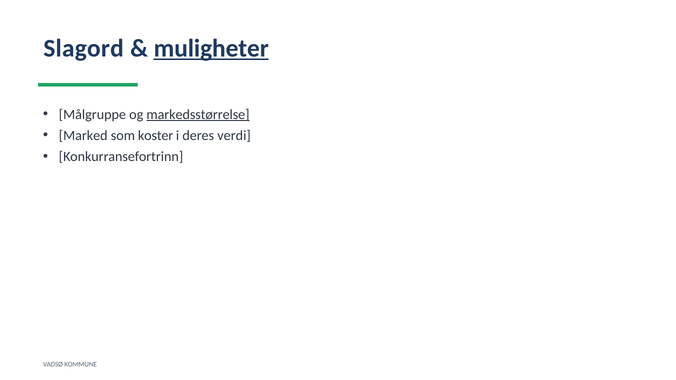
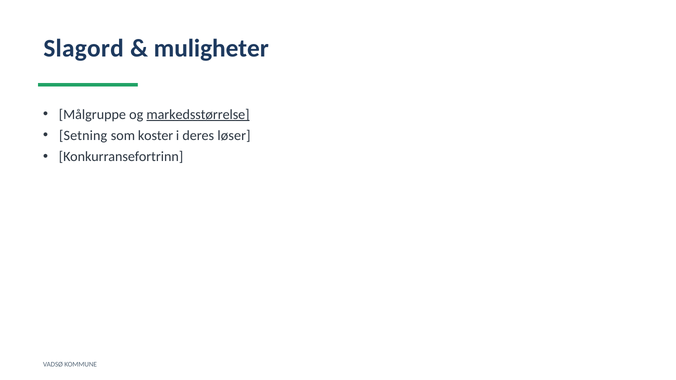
muligheter underline: present -> none
Marked: Marked -> Setning
verdi: verdi -> løser
